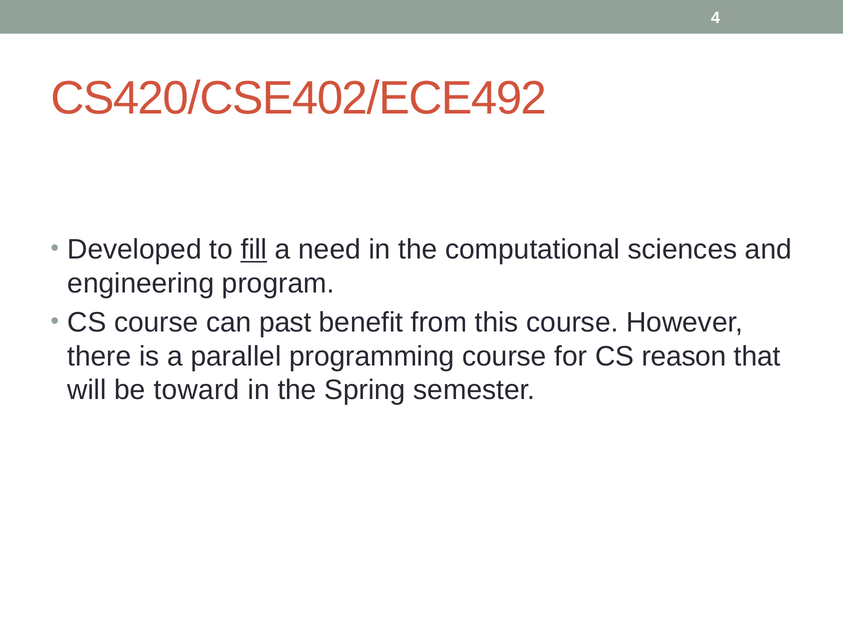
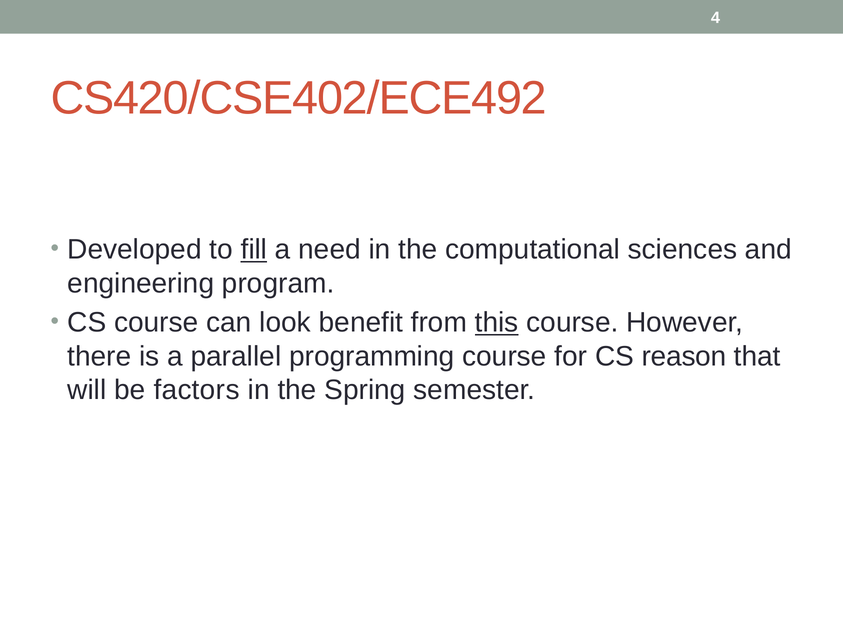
past: past -> look
this underline: none -> present
toward: toward -> factors
